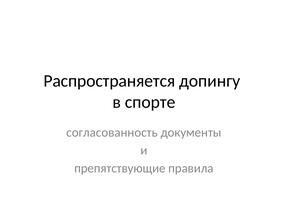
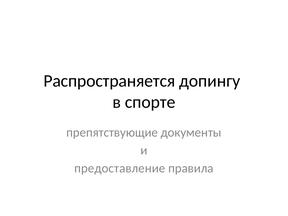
согласованность: согласованность -> препятствующие
препятствующие: препятствующие -> предоставление
